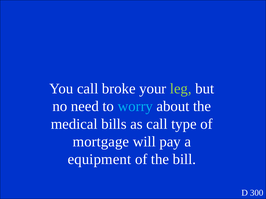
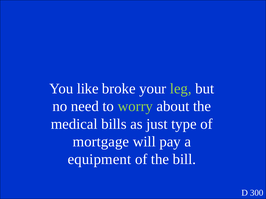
You call: call -> like
worry colour: light blue -> light green
as call: call -> just
